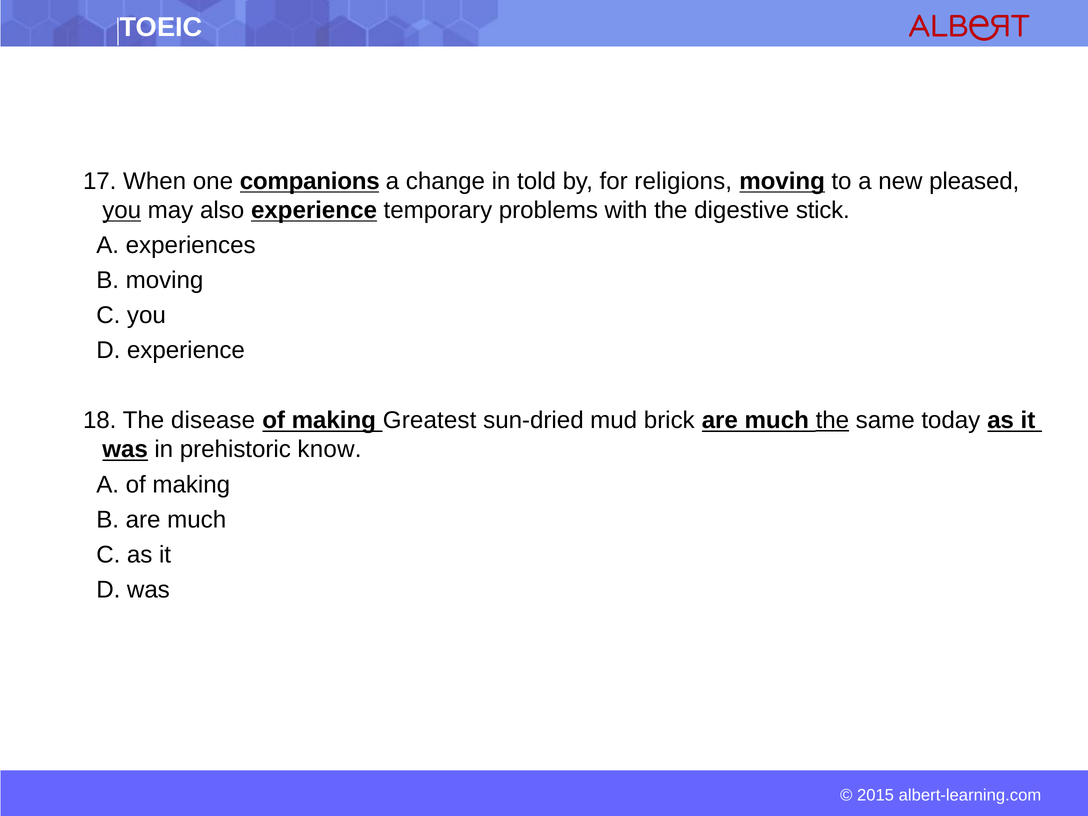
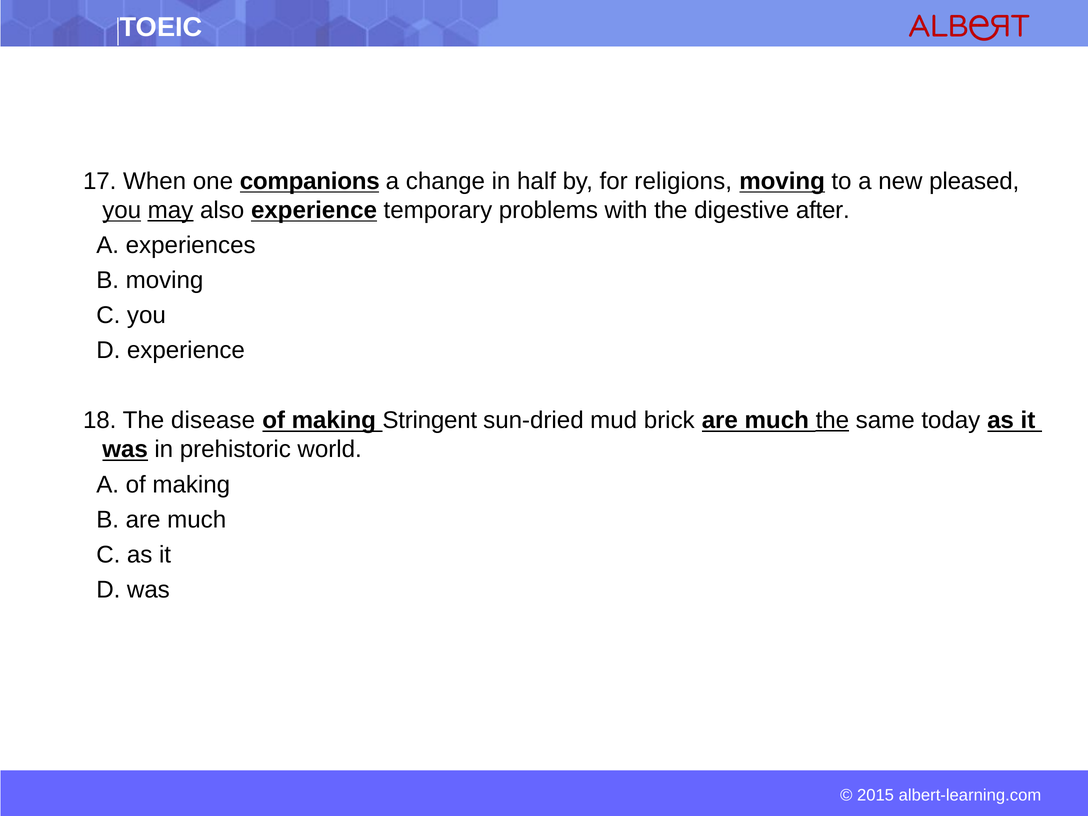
told: told -> half
may underline: none -> present
stick: stick -> after
Greatest: Greatest -> Stringent
know: know -> world
